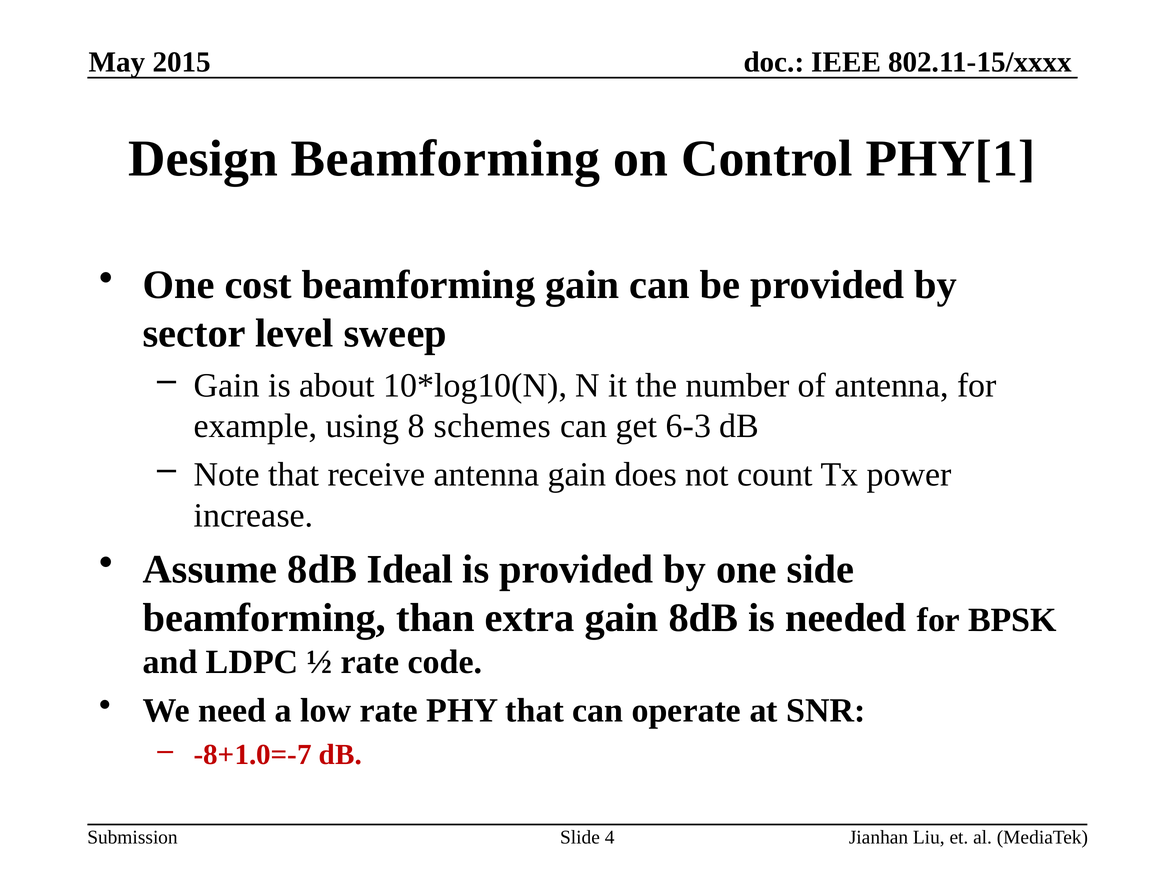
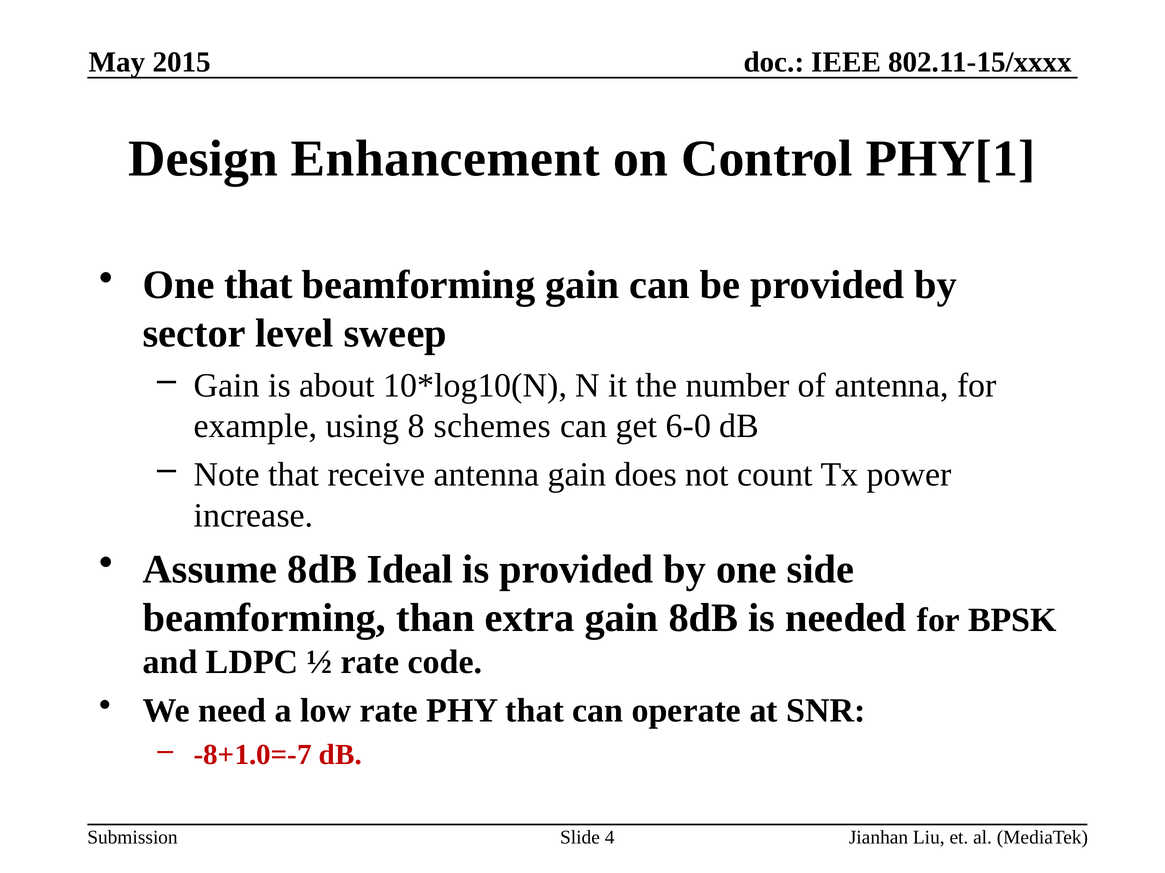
Design Beamforming: Beamforming -> Enhancement
One cost: cost -> that
6-3: 6-3 -> 6-0
